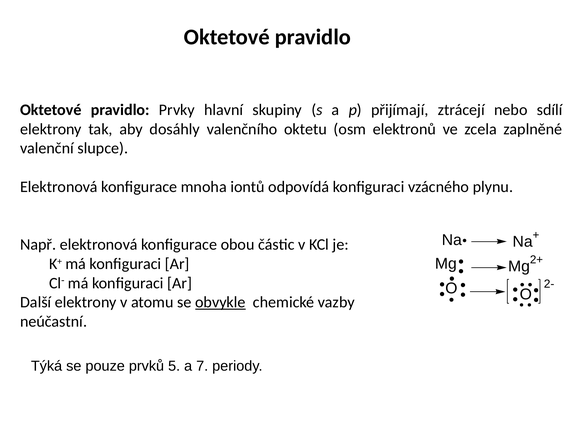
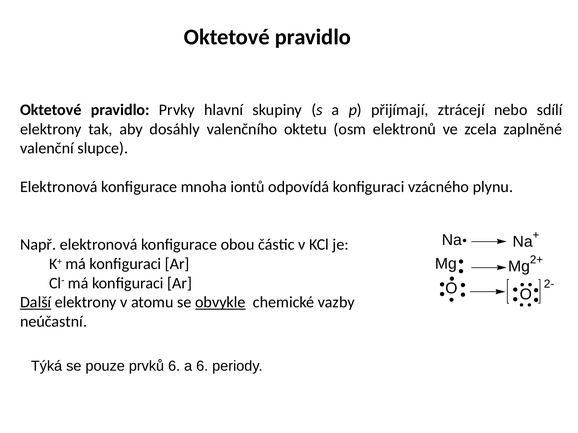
Další underline: none -> present
prvků 5: 5 -> 6
a 7: 7 -> 6
